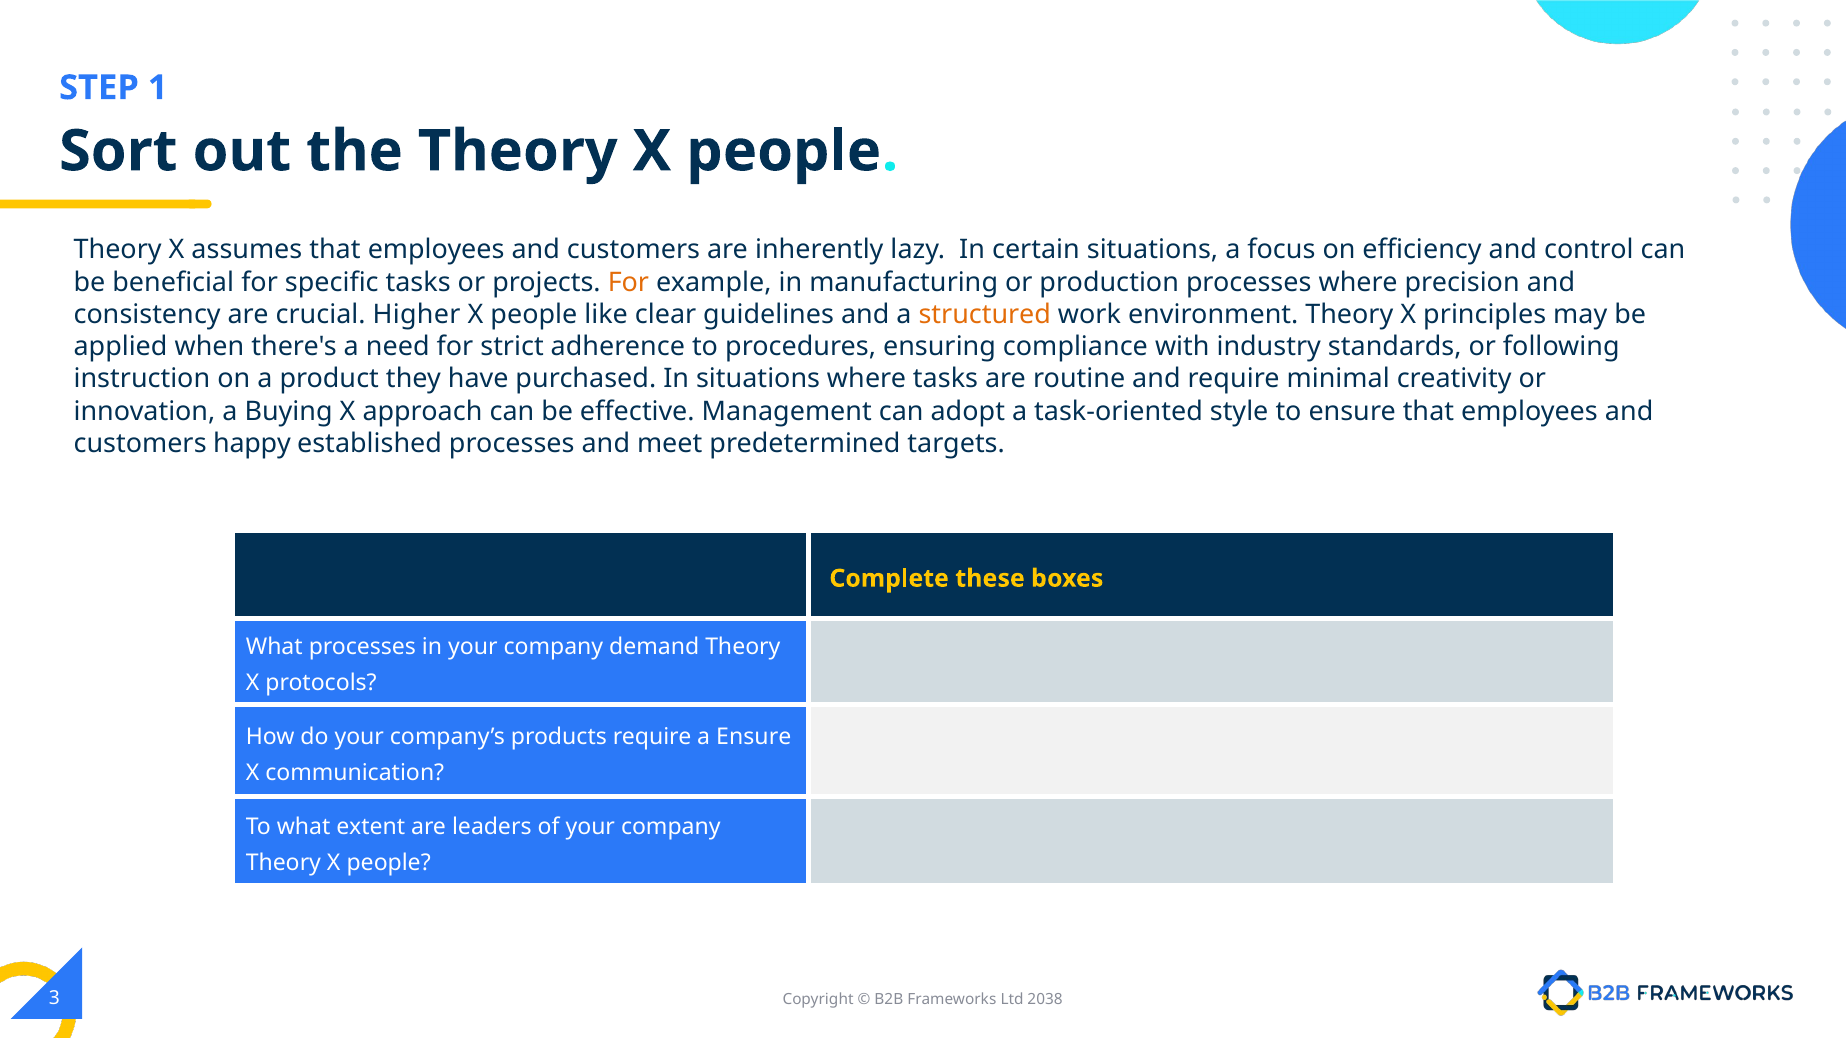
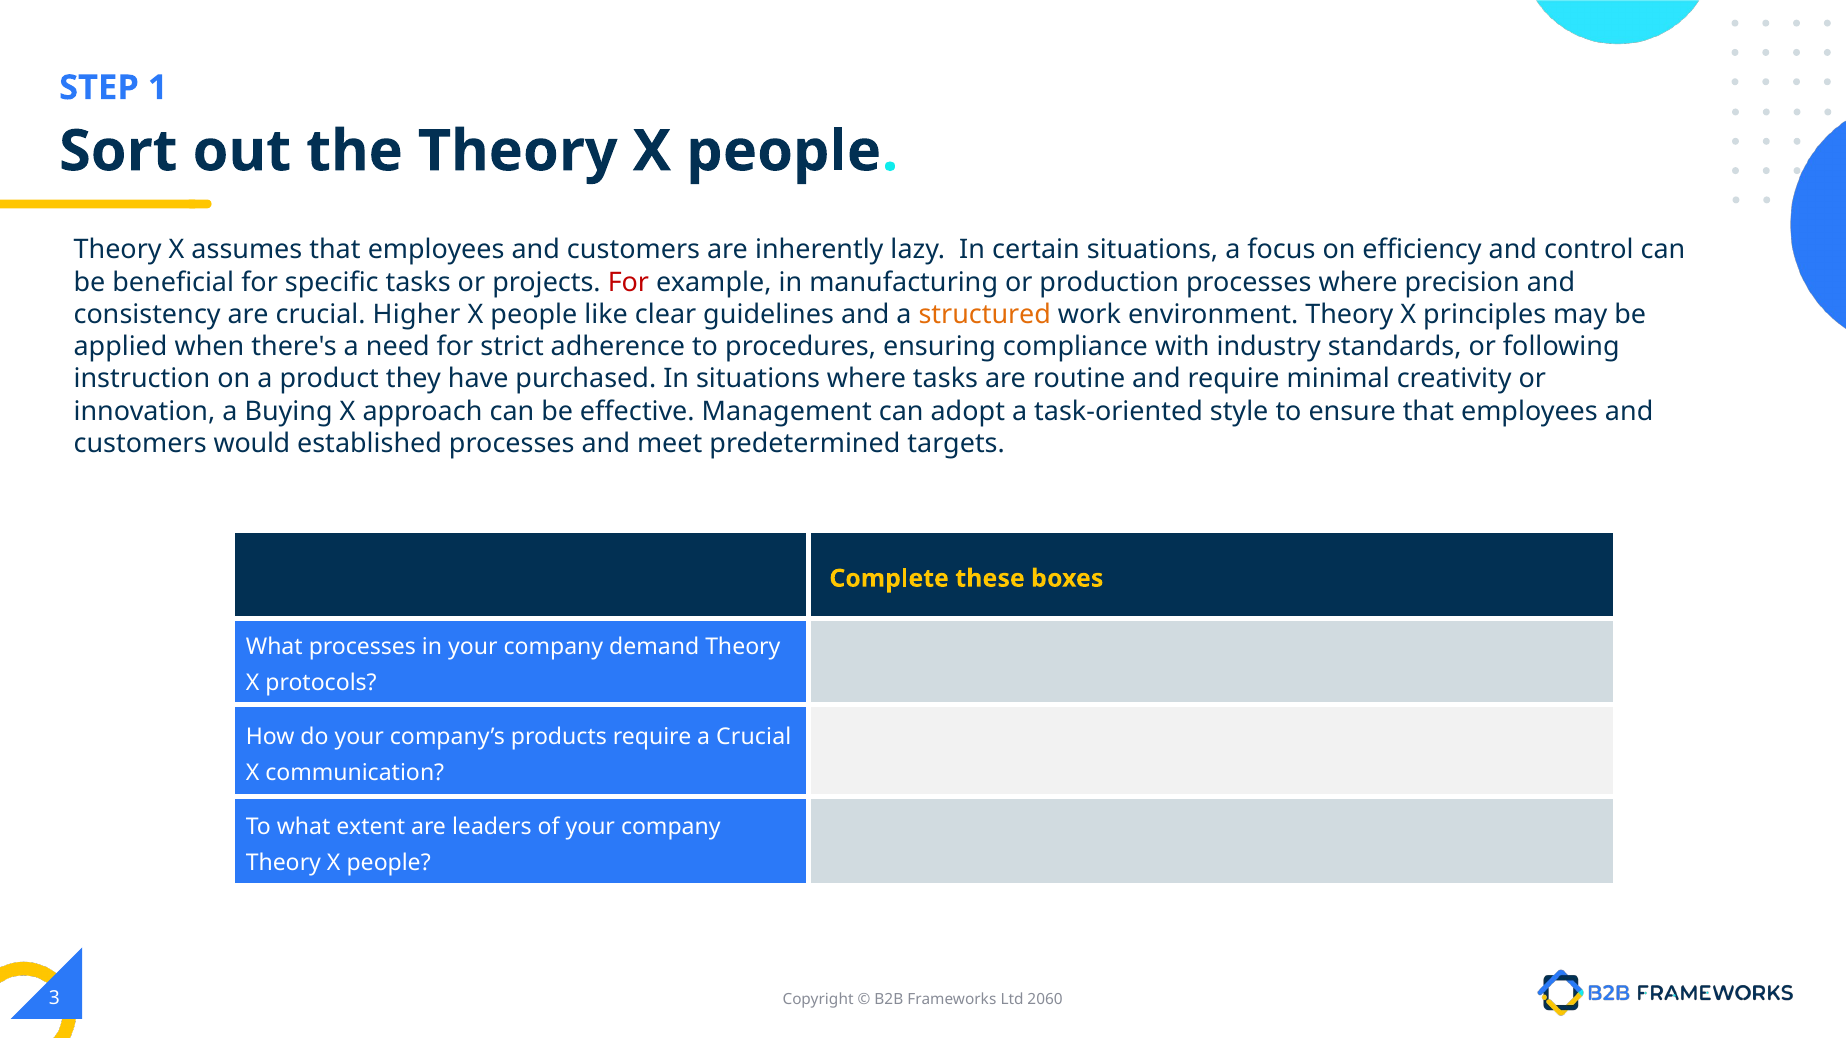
For at (628, 282) colour: orange -> red
happy: happy -> would
a Ensure: Ensure -> Crucial
2038: 2038 -> 2060
